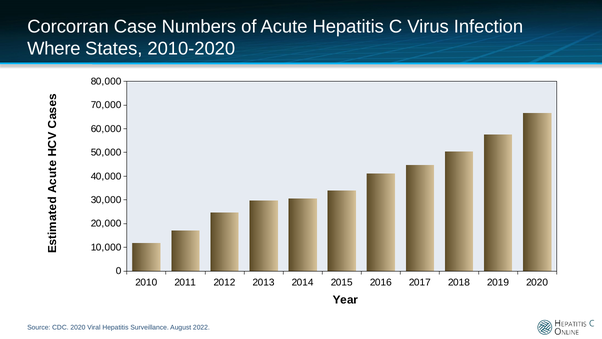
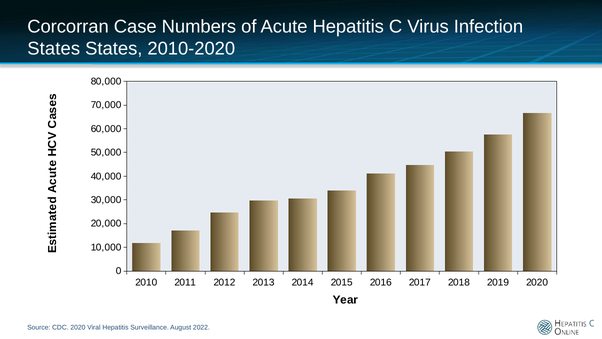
Where at (54, 49): Where -> States
